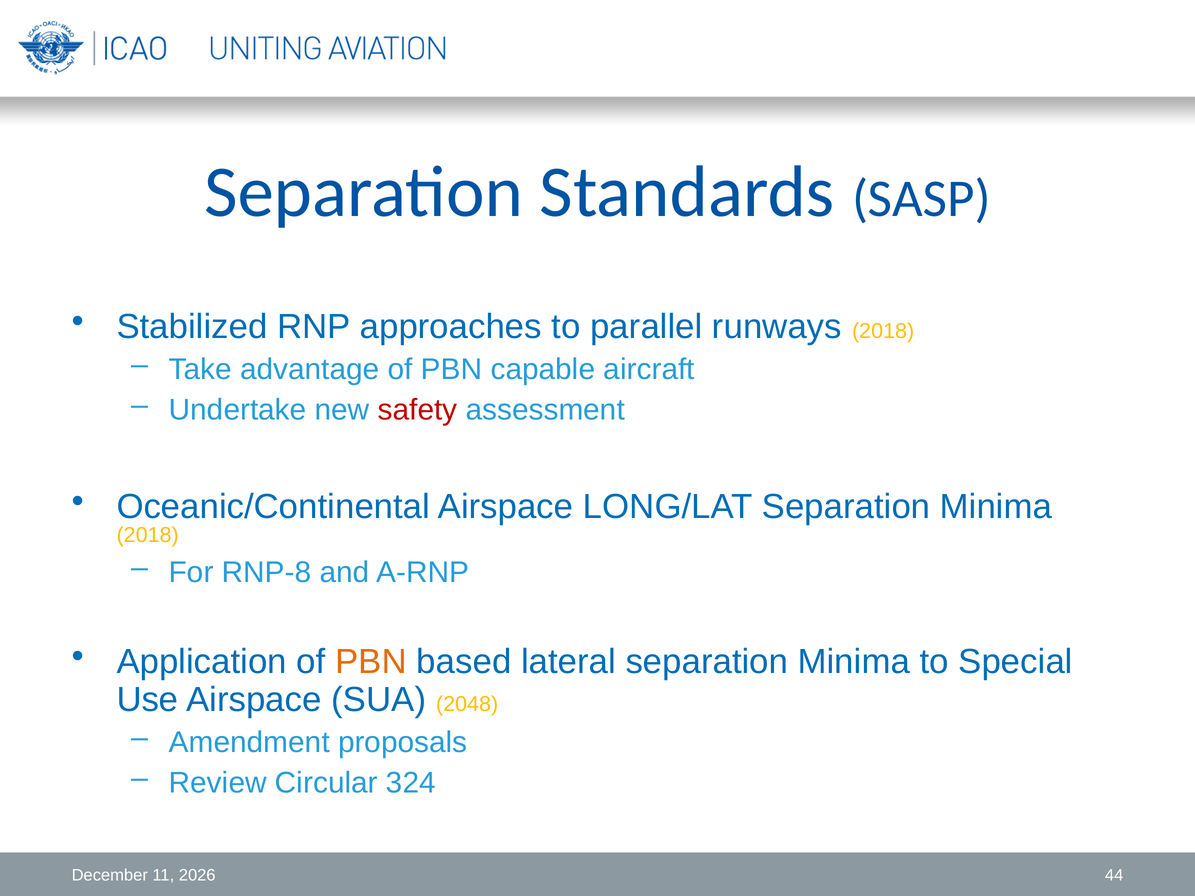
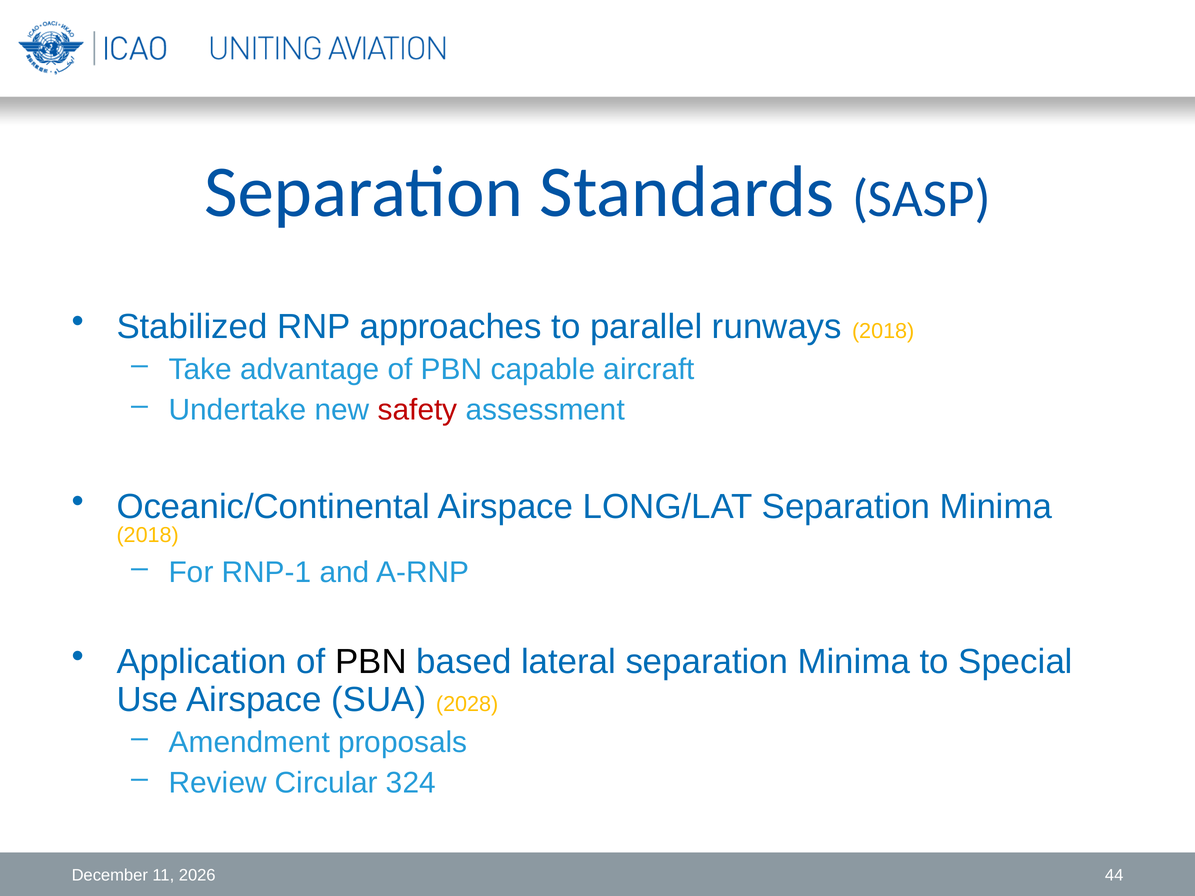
RNP-8: RNP-8 -> RNP-1
PBN at (371, 662) colour: orange -> black
2048: 2048 -> 2028
